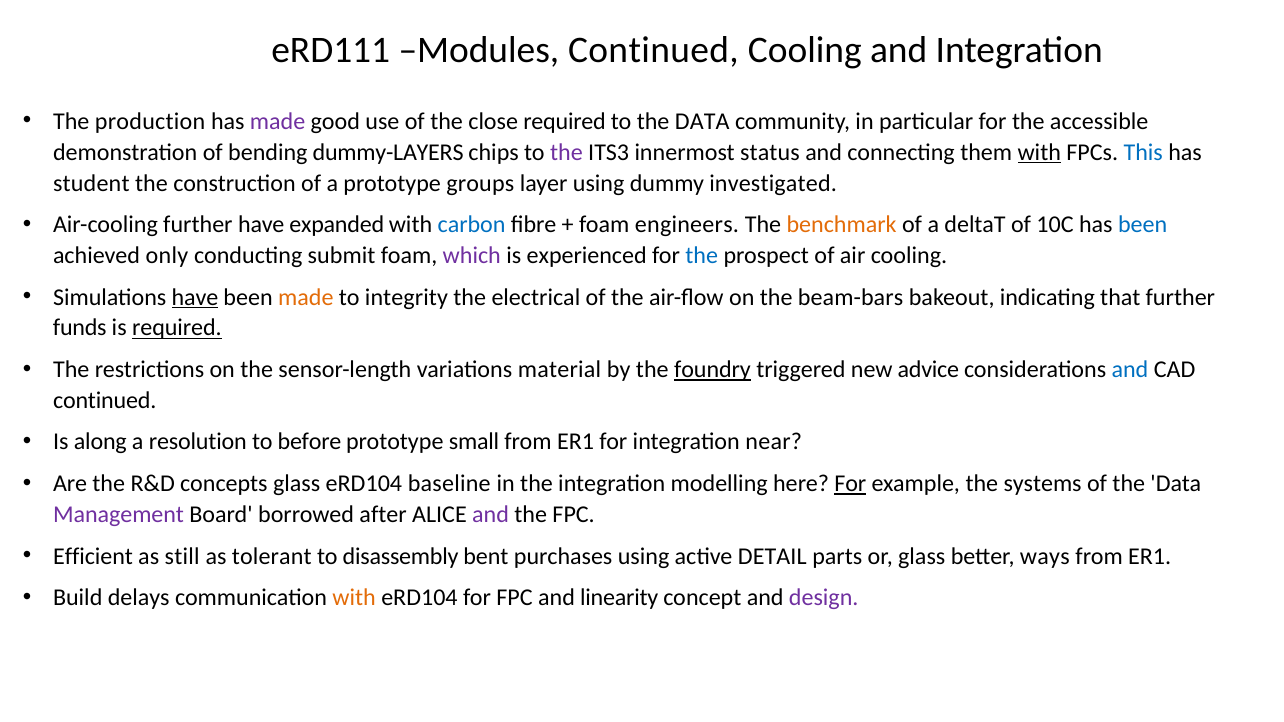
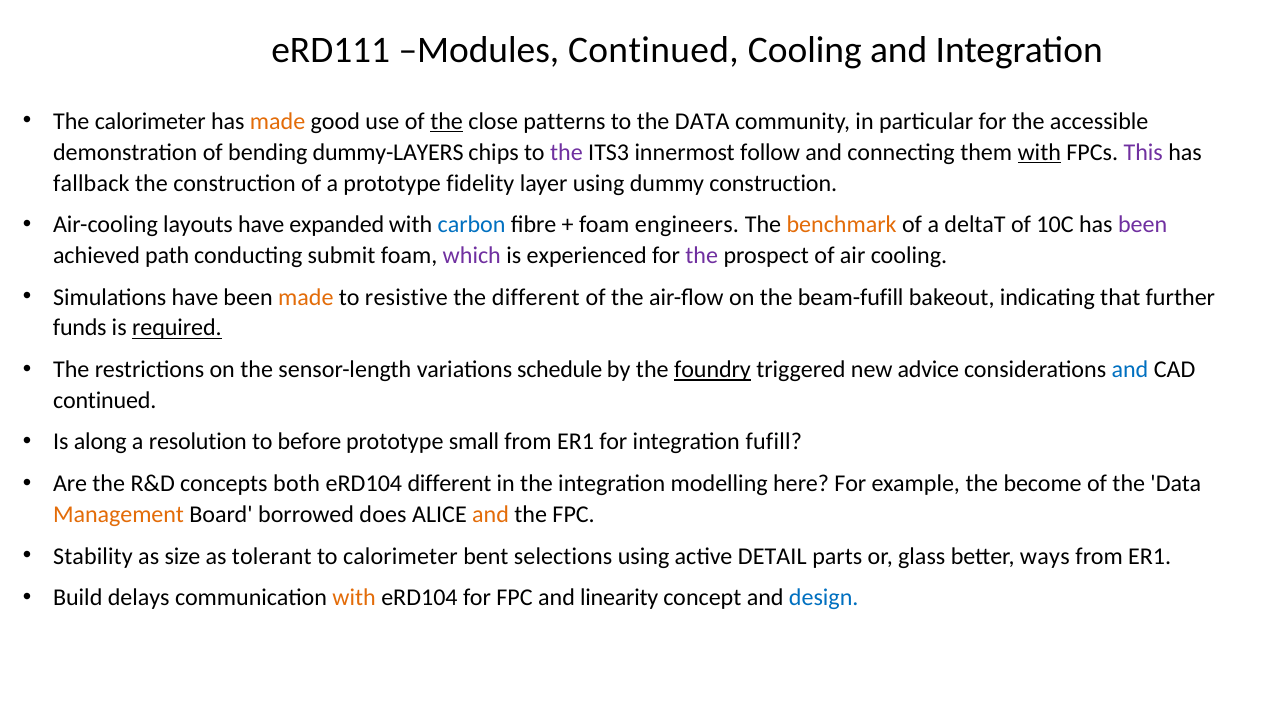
The production: production -> calorimeter
made at (278, 121) colour: purple -> orange
the at (447, 121) underline: none -> present
close required: required -> patterns
status: status -> follow
This colour: blue -> purple
student: student -> fallback
groups: groups -> fidelity
dummy investigated: investigated -> construction
Air-cooling further: further -> layouts
been at (1143, 225) colour: blue -> purple
only: only -> path
the at (702, 256) colour: blue -> purple
have at (195, 297) underline: present -> none
integrity: integrity -> resistive
the electrical: electrical -> different
beam-bars: beam-bars -> beam-fufill
material: material -> schedule
near: near -> fufill
concepts glass: glass -> both
eRD104 baseline: baseline -> different
For at (850, 484) underline: present -> none
systems: systems -> become
Management colour: purple -> orange
after: after -> does
and at (491, 515) colour: purple -> orange
Efficient: Efficient -> Stability
still: still -> size
to disassembly: disassembly -> calorimeter
purchases: purchases -> selections
design colour: purple -> blue
